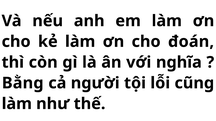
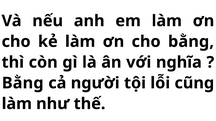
cho đoán: đoán -> bằng
